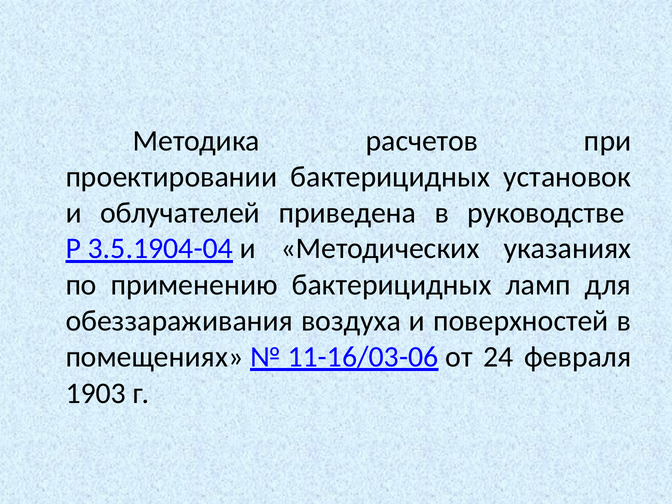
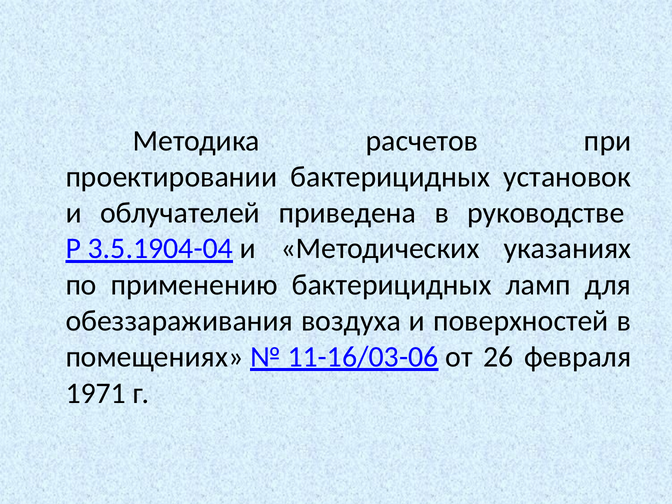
24: 24 -> 26
1903: 1903 -> 1971
